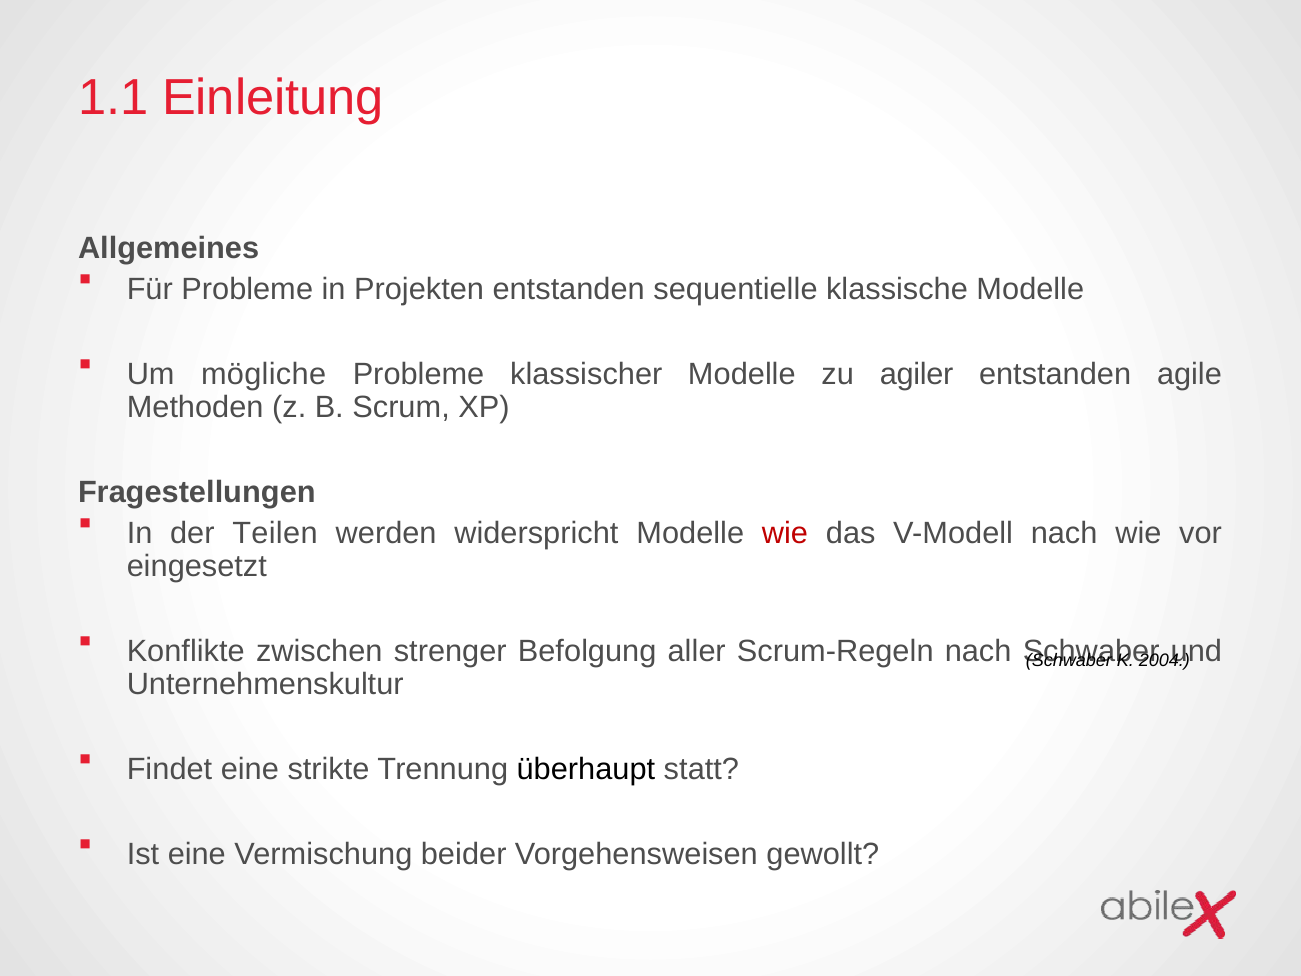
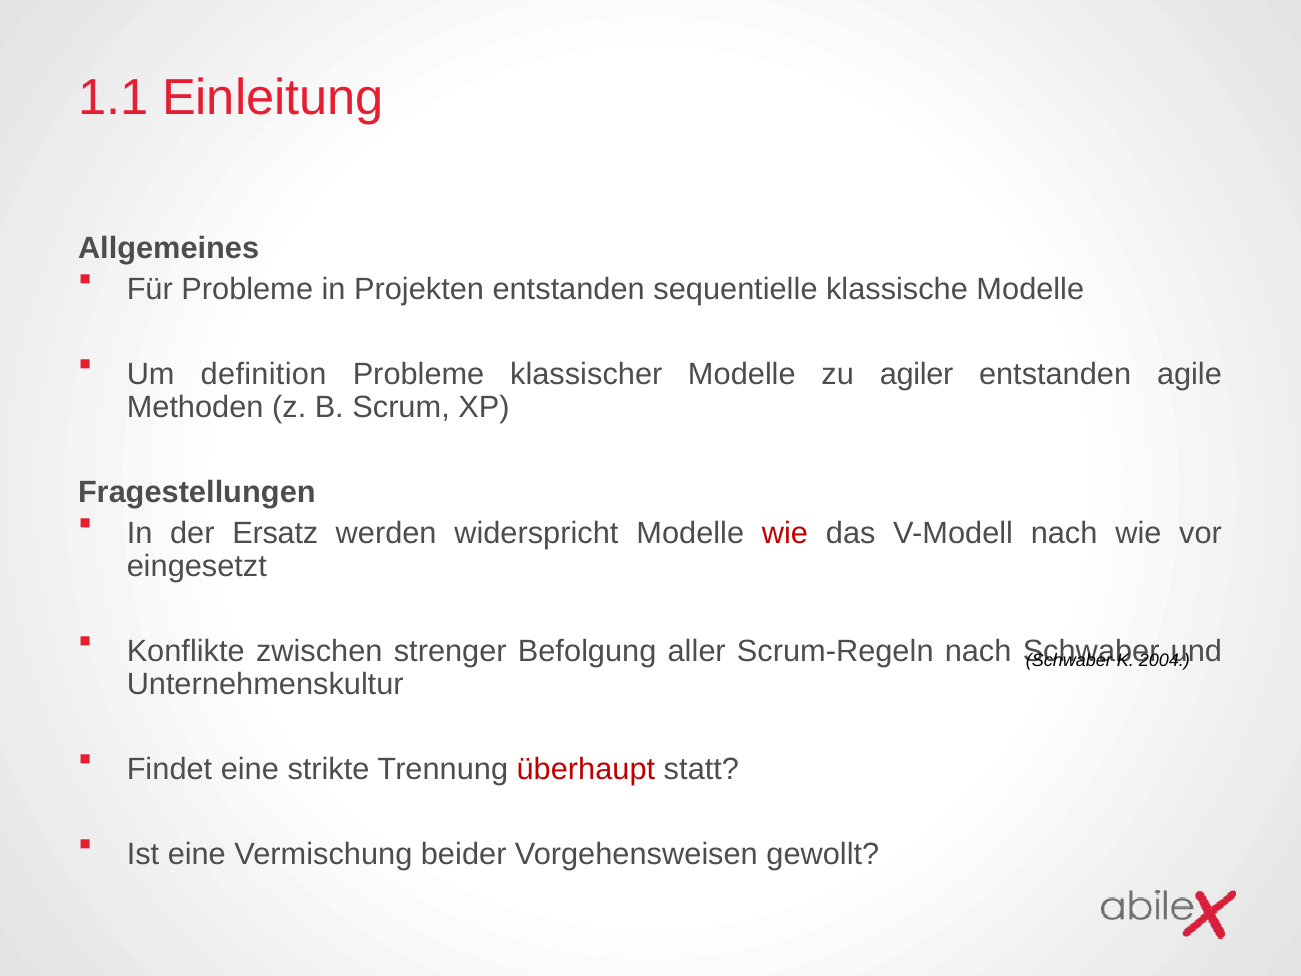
mögliche: mögliche -> definition
Teilen: Teilen -> Ersatz
überhaupt colour: black -> red
